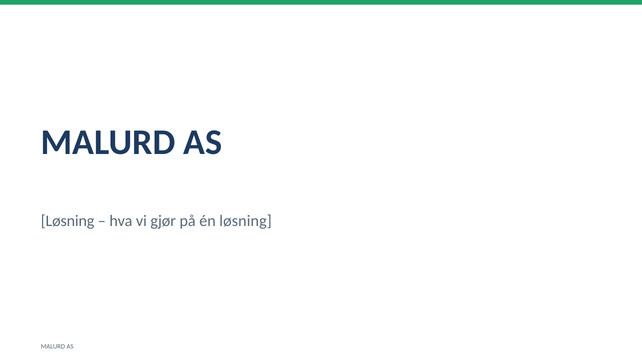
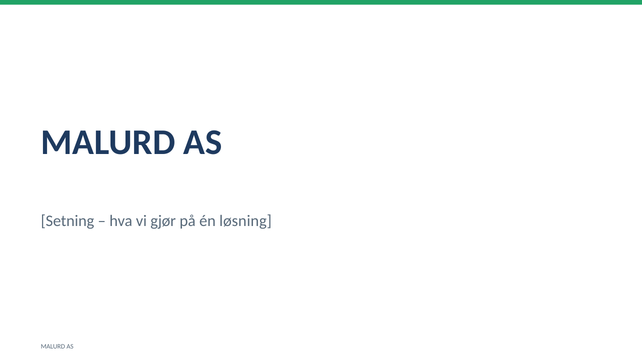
Løsning at (68, 221): Løsning -> Setning
